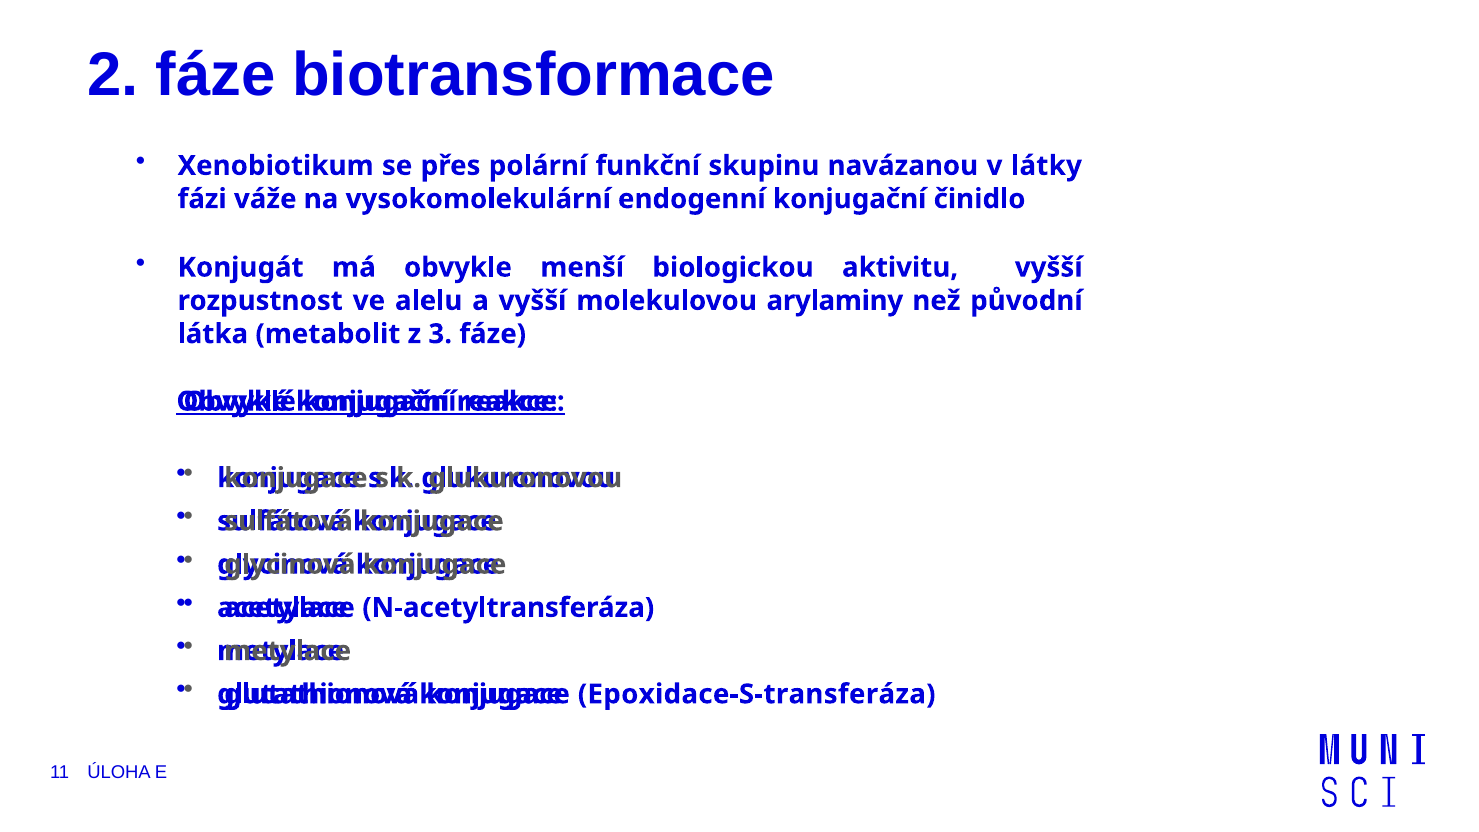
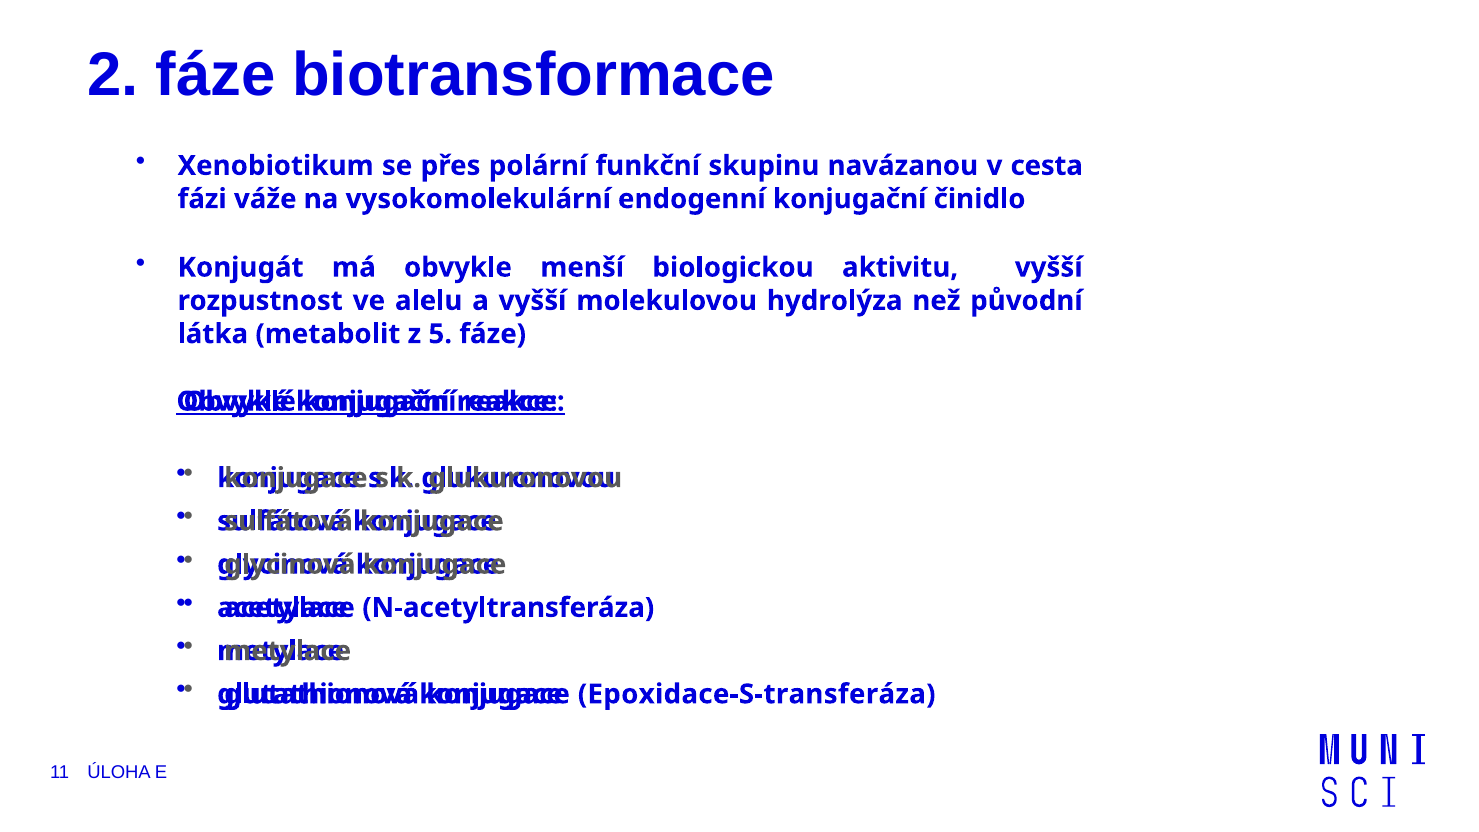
látky: látky -> cesta
arylaminy: arylaminy -> hydrolýza
3: 3 -> 5
